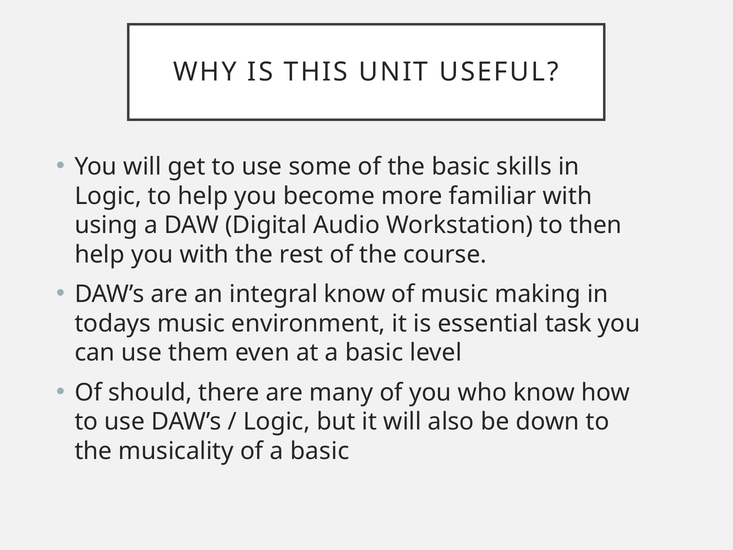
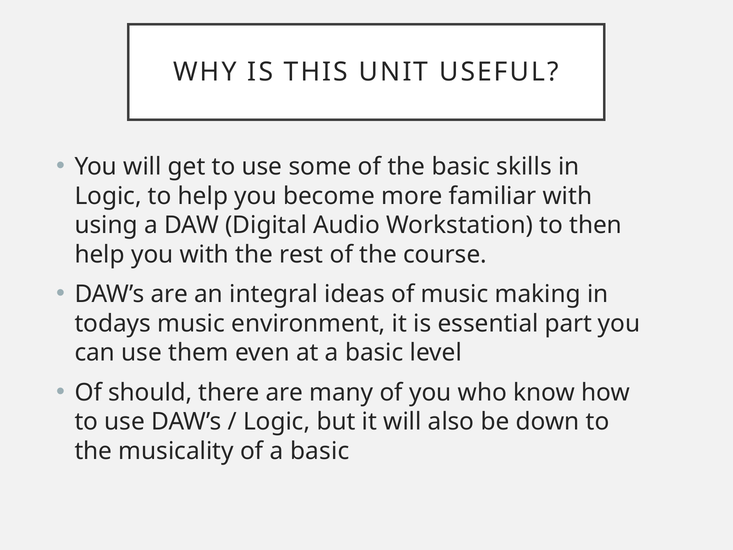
integral know: know -> ideas
task: task -> part
